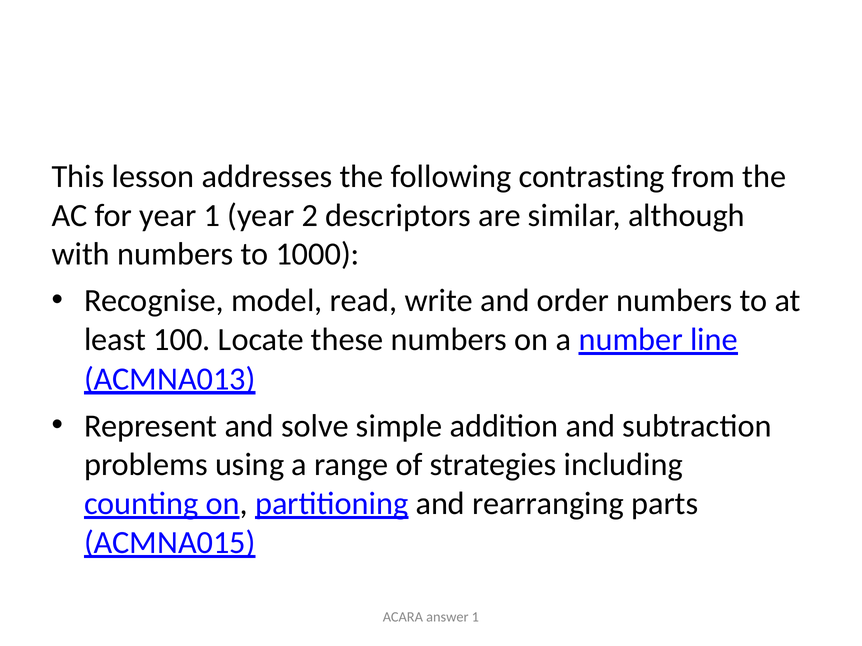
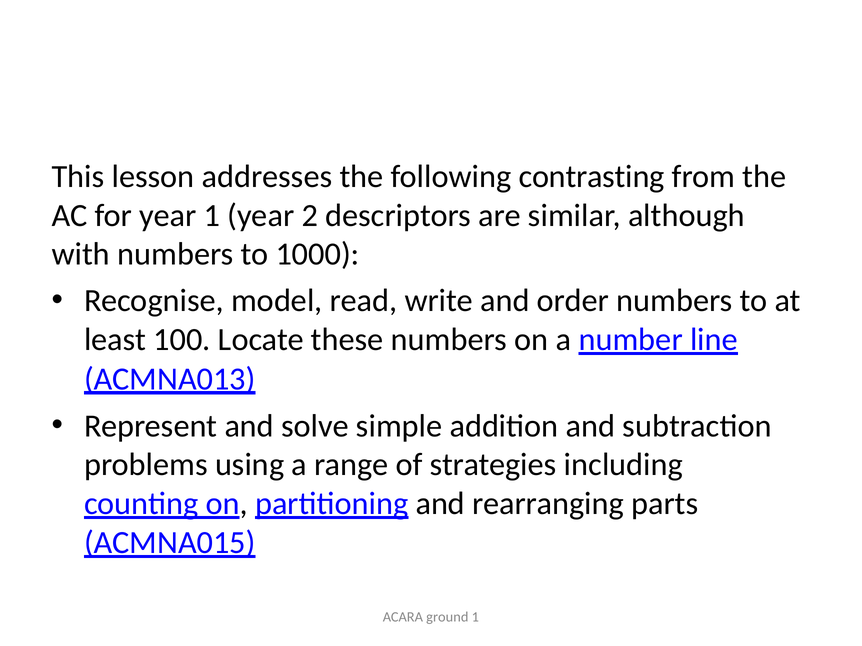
answer: answer -> ground
